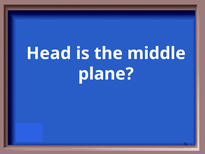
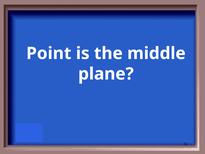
Head: Head -> Point
